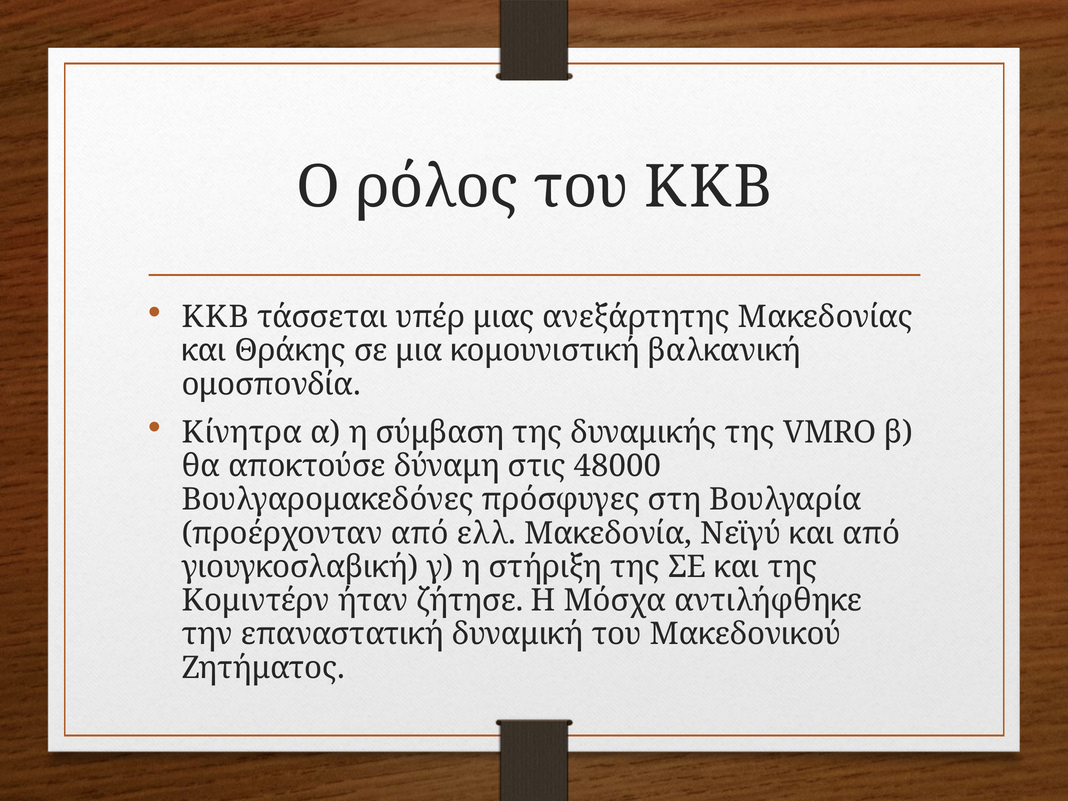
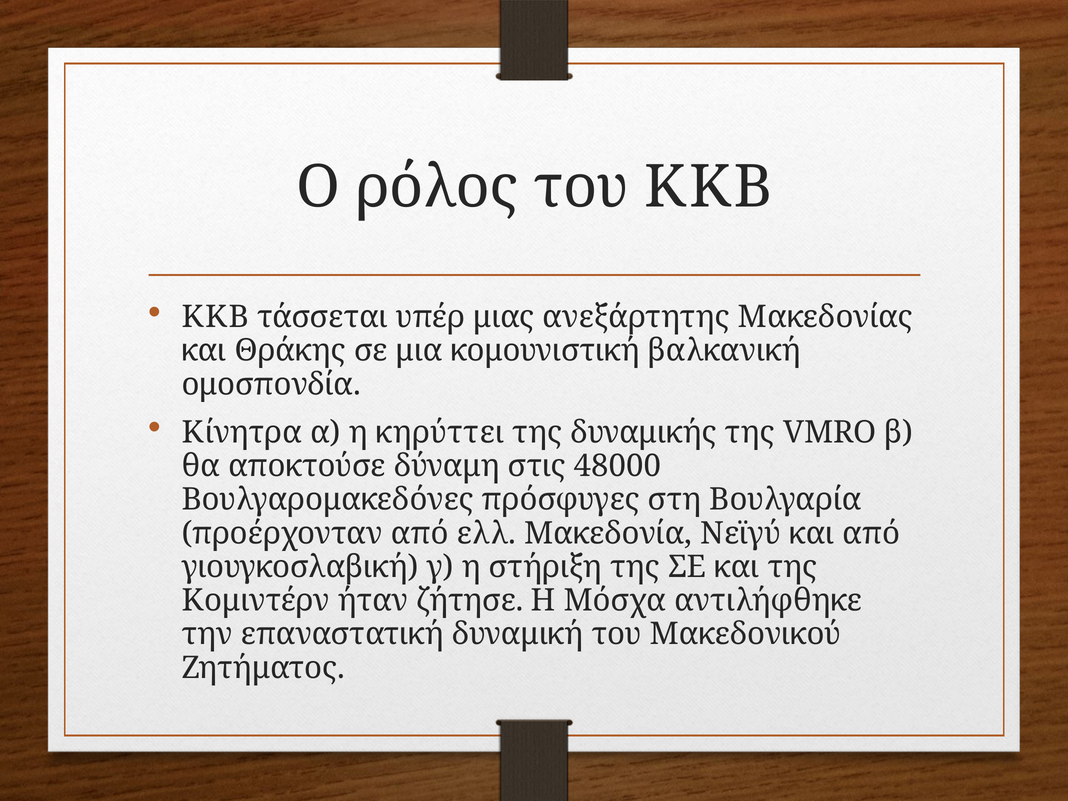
σύμβαση: σύμβαση -> κηρύττει
